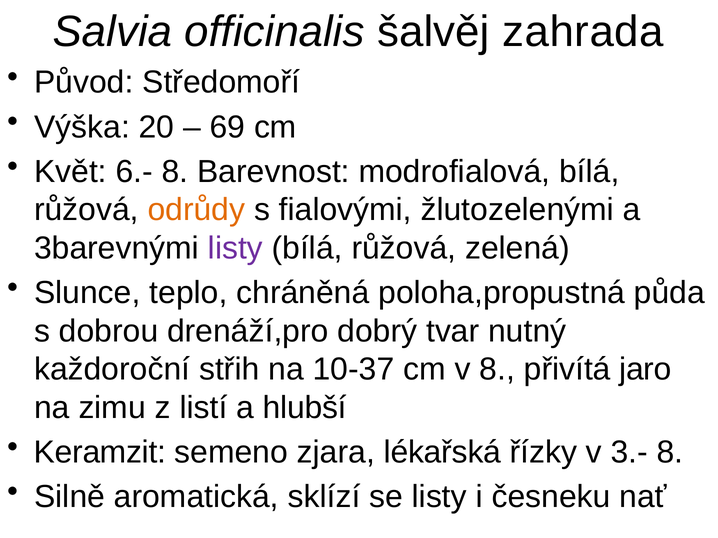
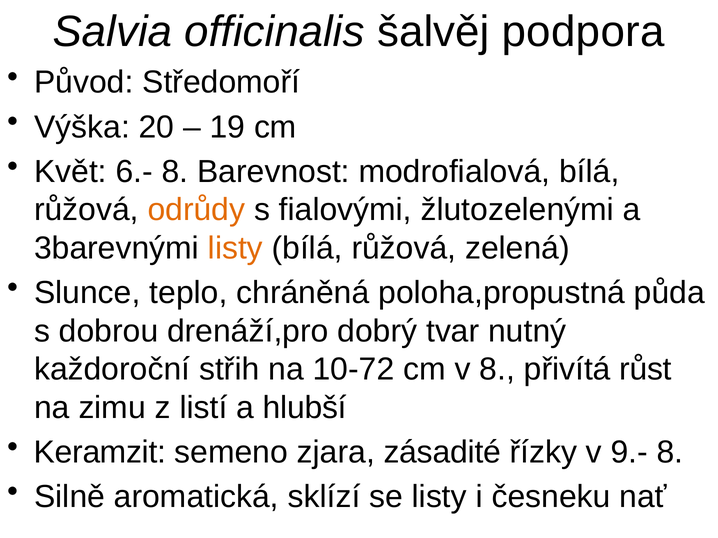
zahrada: zahrada -> podpora
69: 69 -> 19
listy at (235, 248) colour: purple -> orange
10-37: 10-37 -> 10-72
jaro: jaro -> růst
lékařská: lékařská -> zásadité
3.-: 3.- -> 9.-
